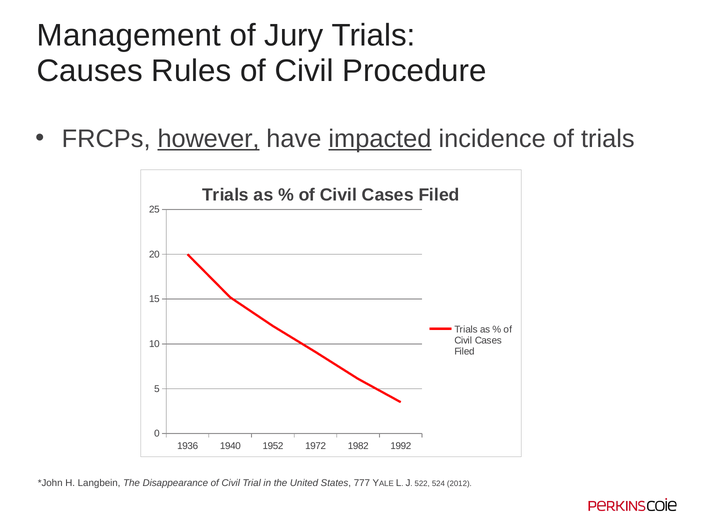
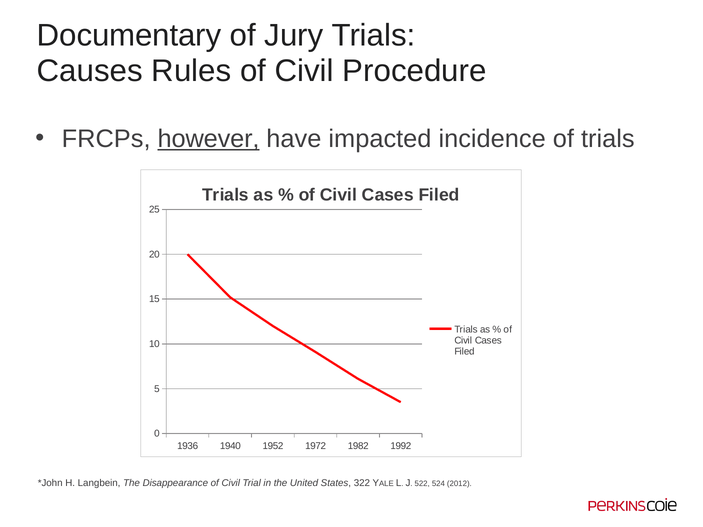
Management: Management -> Documentary
impacted underline: present -> none
777: 777 -> 322
